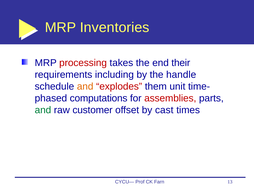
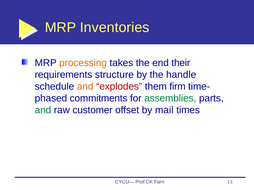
processing colour: red -> orange
including: including -> structure
unit: unit -> firm
computations: computations -> commitments
assemblies colour: red -> green
cast: cast -> mail
